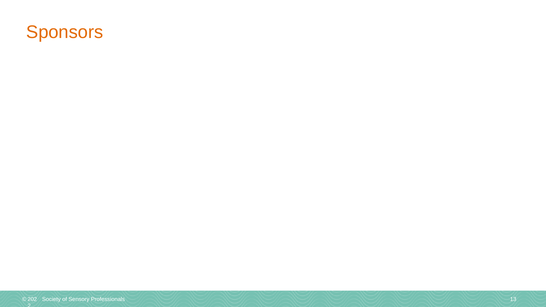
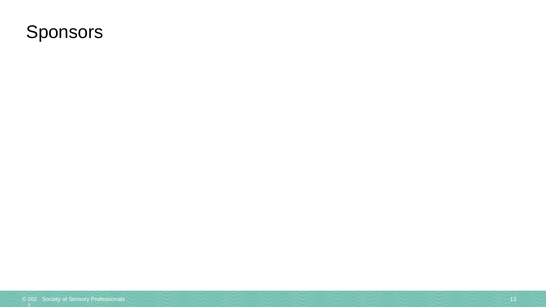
Sponsors colour: orange -> black
